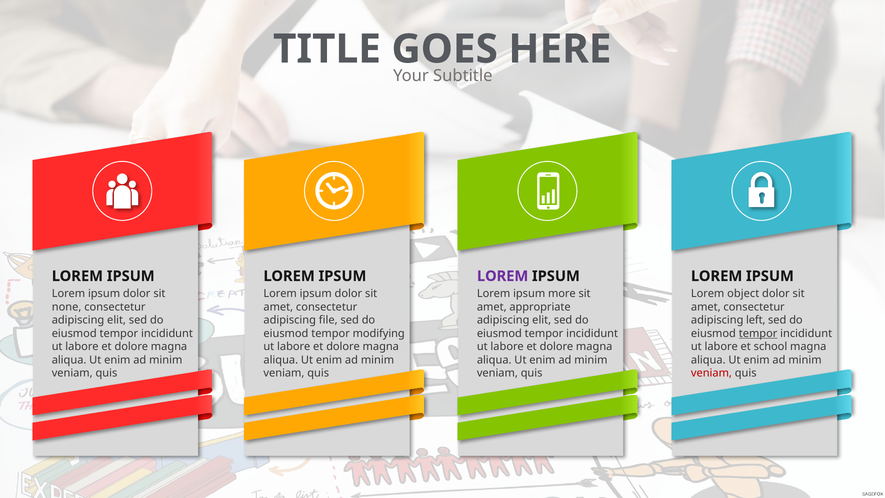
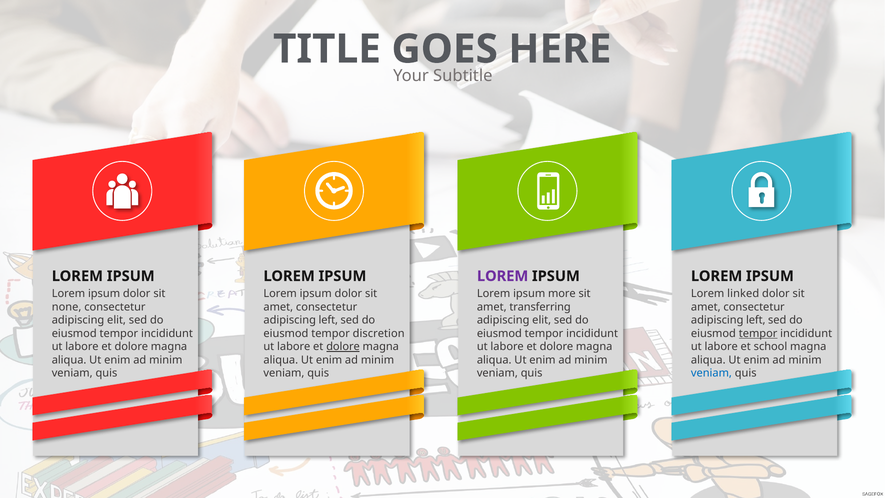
object: object -> linked
appropriate: appropriate -> transferring
file at (328, 320): file -> left
modifying: modifying -> discretion
dolore at (343, 347) underline: none -> present
veniam at (711, 373) colour: red -> blue
